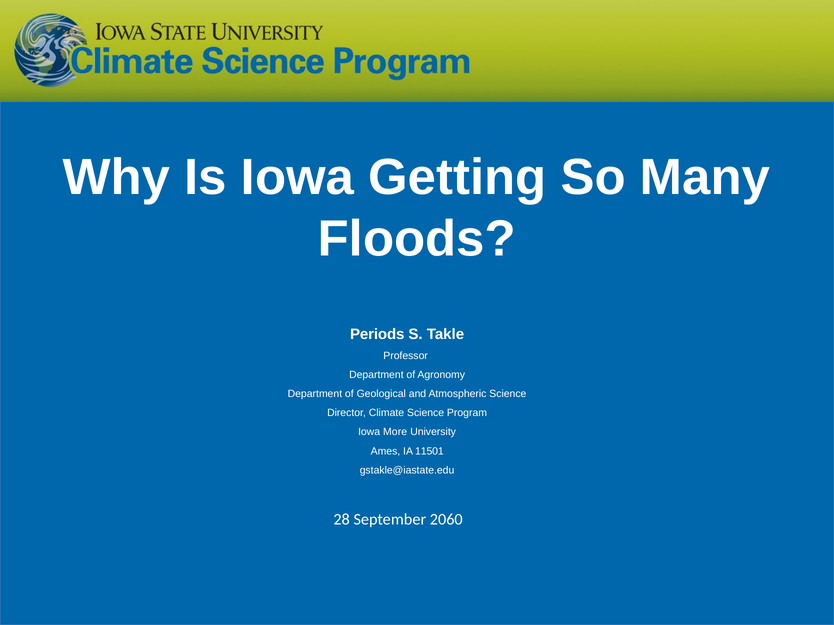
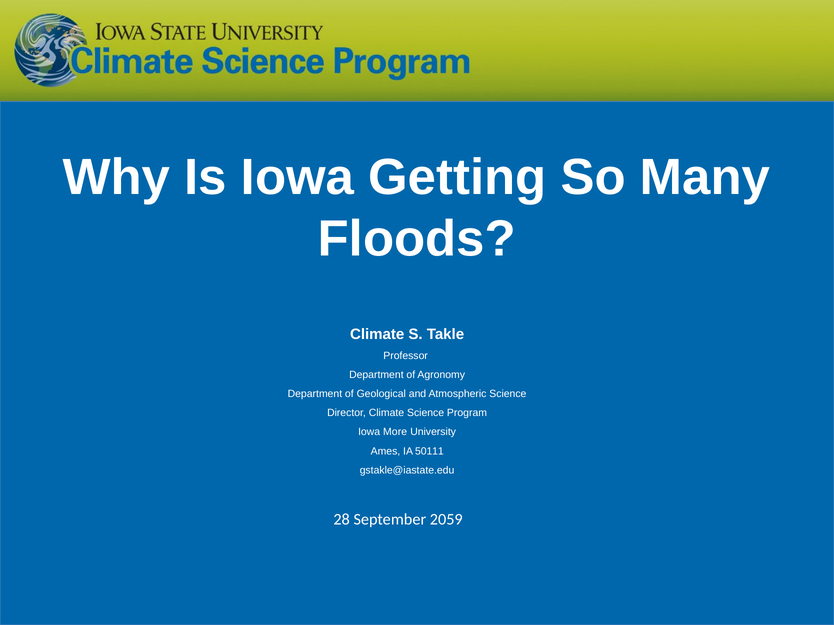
Periods at (377, 335): Periods -> Climate
11501: 11501 -> 50111
2060: 2060 -> 2059
